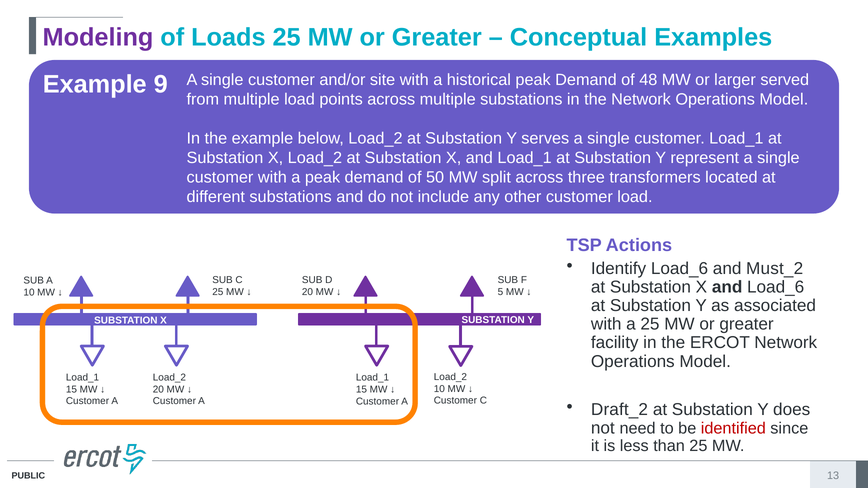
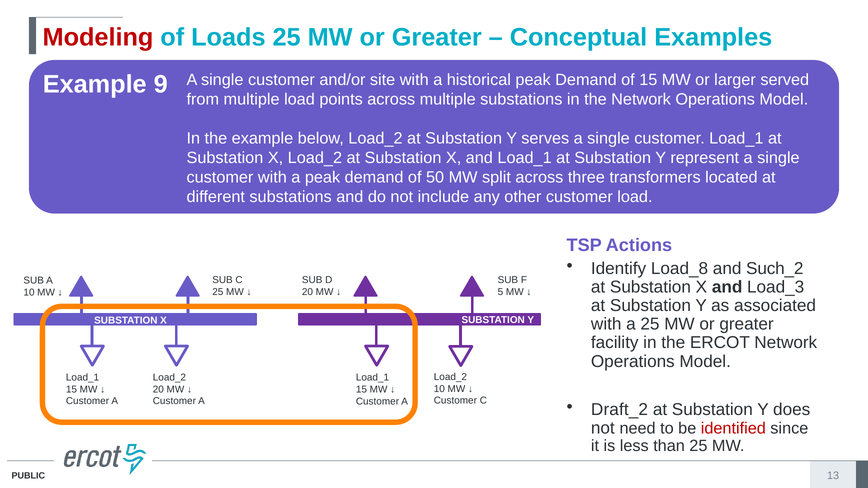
Modeling colour: purple -> red
of 48: 48 -> 15
Identify Load_6: Load_6 -> Load_8
Must_2: Must_2 -> Such_2
and Load_6: Load_6 -> Load_3
